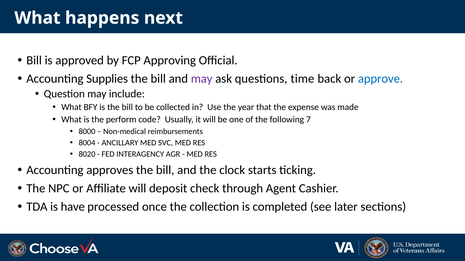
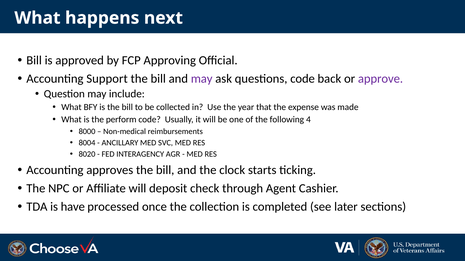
Supplies: Supplies -> Support
questions time: time -> code
approve colour: blue -> purple
7: 7 -> 4
